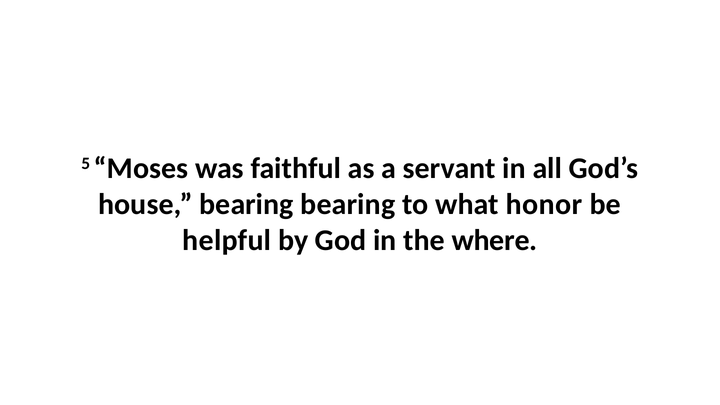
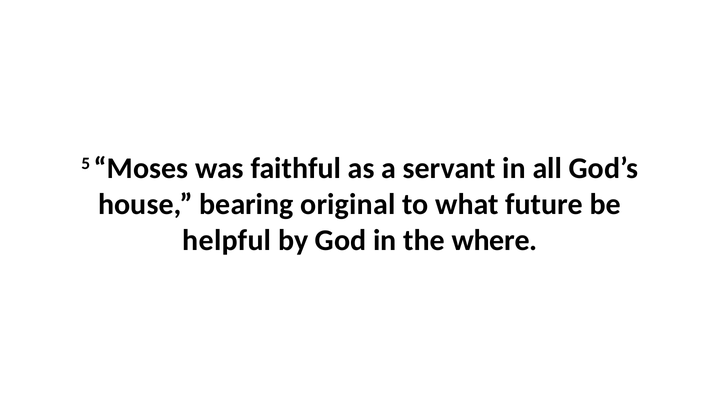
bearing bearing: bearing -> original
honor: honor -> future
